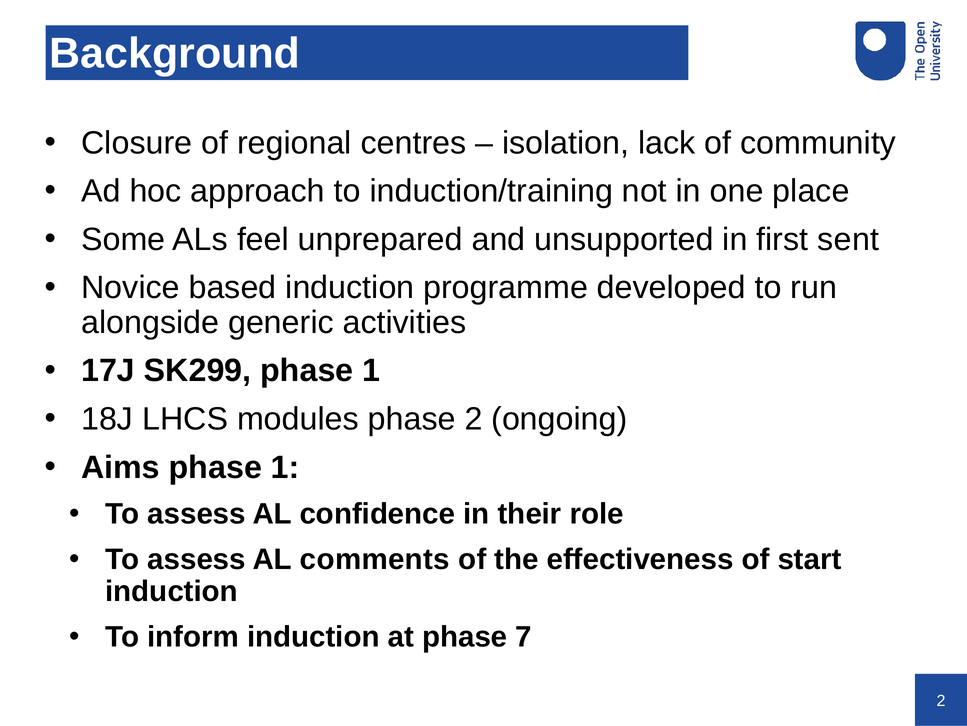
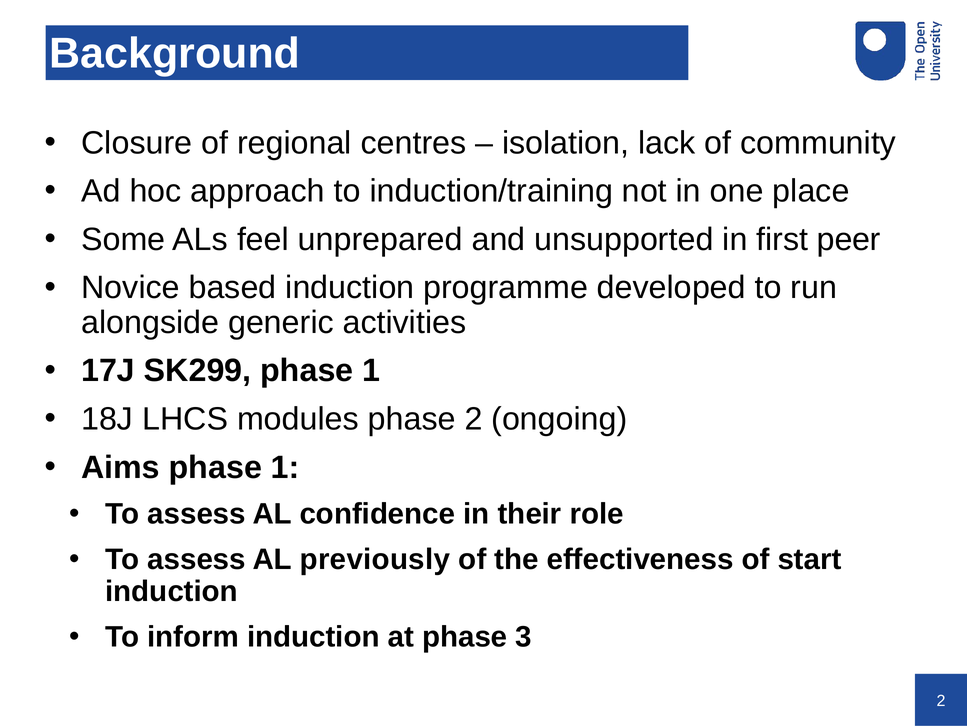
sent: sent -> peer
comments: comments -> previously
7: 7 -> 3
